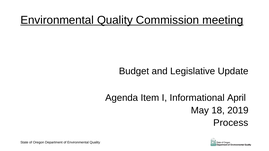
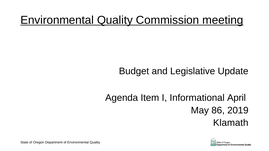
18: 18 -> 86
Process: Process -> Klamath
